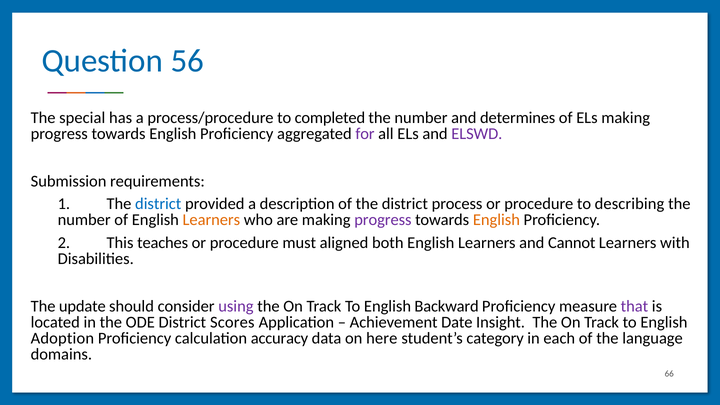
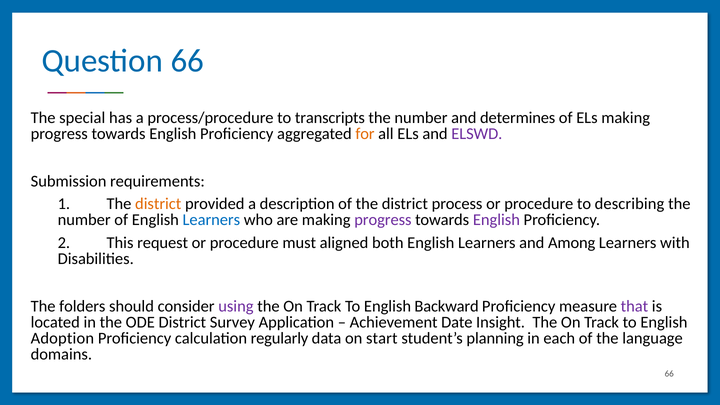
Question 56: 56 -> 66
completed: completed -> transcripts
for colour: purple -> orange
district at (158, 204) colour: blue -> orange
Learners at (211, 220) colour: orange -> blue
English at (496, 220) colour: orange -> purple
teaches: teaches -> request
Cannot: Cannot -> Among
update: update -> folders
Scores: Scores -> Survey
accuracy: accuracy -> regularly
here: here -> start
category: category -> planning
